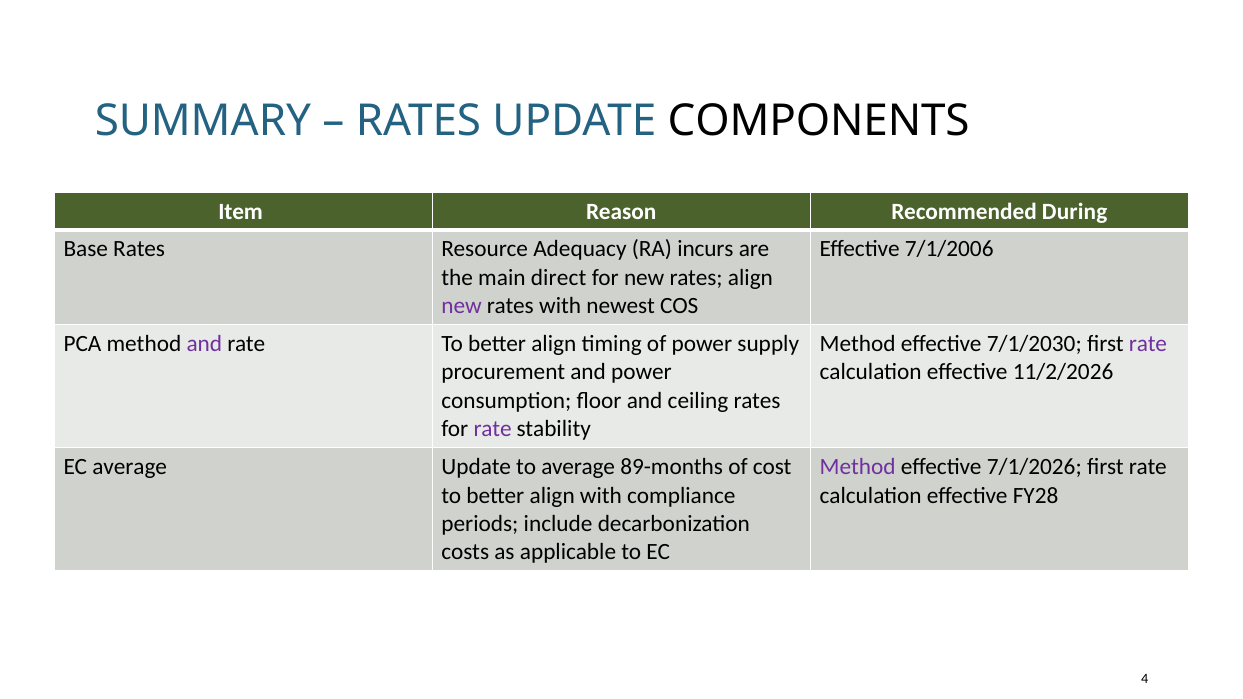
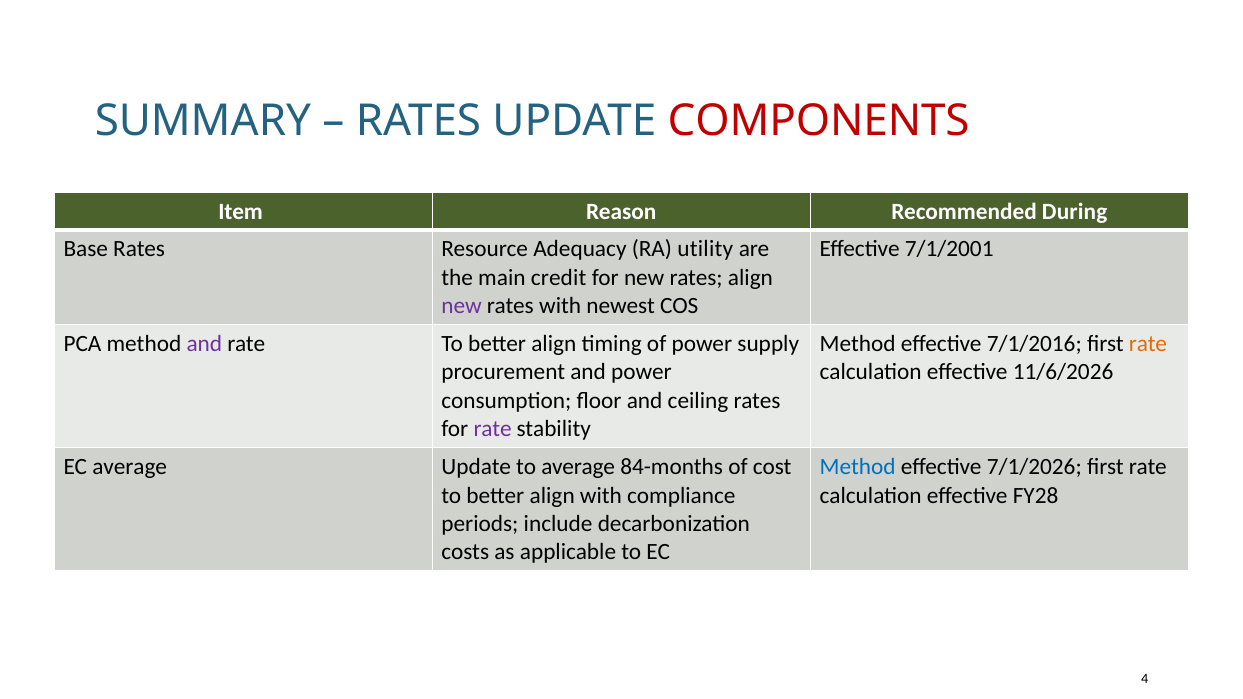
COMPONENTS colour: black -> red
incurs: incurs -> utility
7/1/2006: 7/1/2006 -> 7/1/2001
direct: direct -> credit
7/1/2030: 7/1/2030 -> 7/1/2016
rate at (1148, 344) colour: purple -> orange
11/2/2026: 11/2/2026 -> 11/6/2026
89-months: 89-months -> 84-months
Method at (858, 467) colour: purple -> blue
